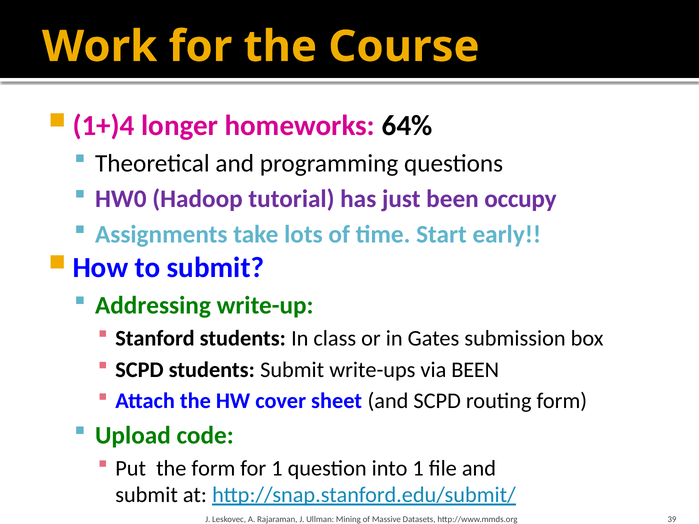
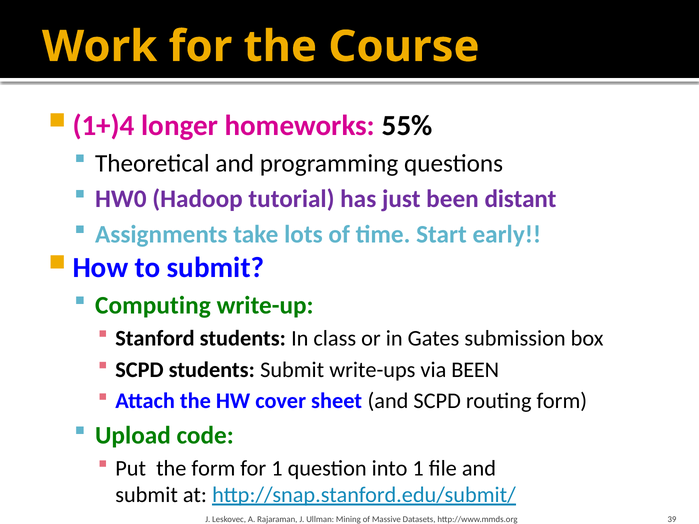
64%: 64% -> 55%
occupy: occupy -> distant
Addressing: Addressing -> Computing
